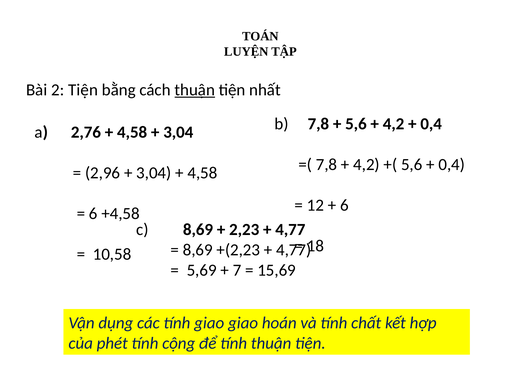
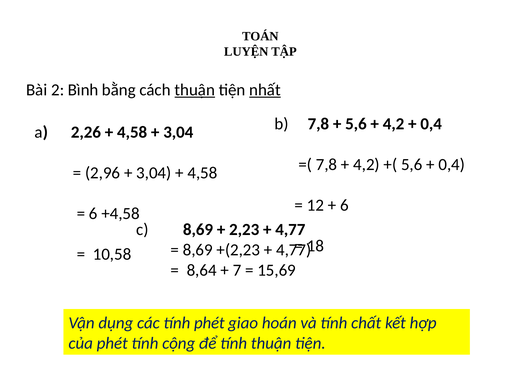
2 Tiện: Tiện -> Bình
nhất underline: none -> present
2,76: 2,76 -> 2,26
5,69: 5,69 -> 8,64
tính giao: giao -> phét
